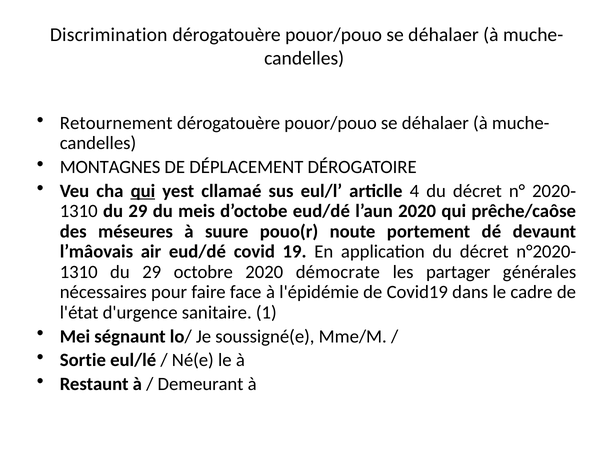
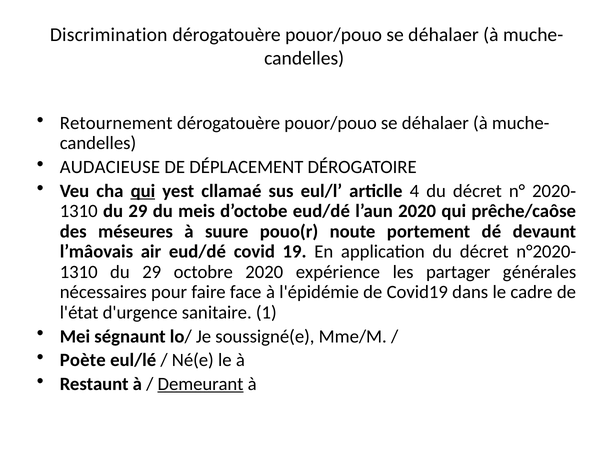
MONTAGNES: MONTAGNES -> AUDACIEUSE
démocrate: démocrate -> expérience
Sortie: Sortie -> Poète
Demeurant underline: none -> present
